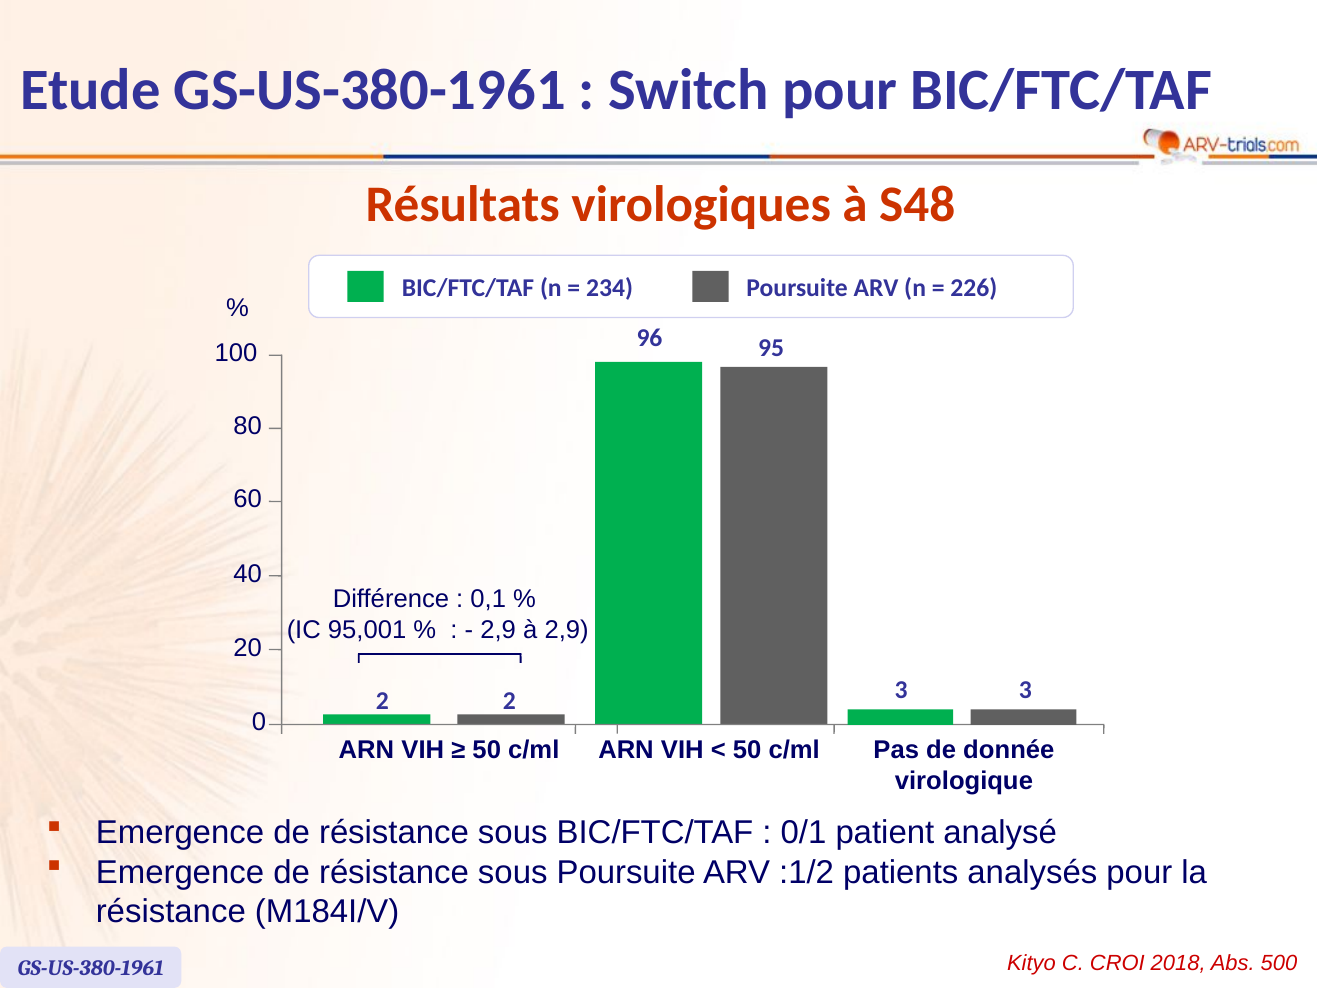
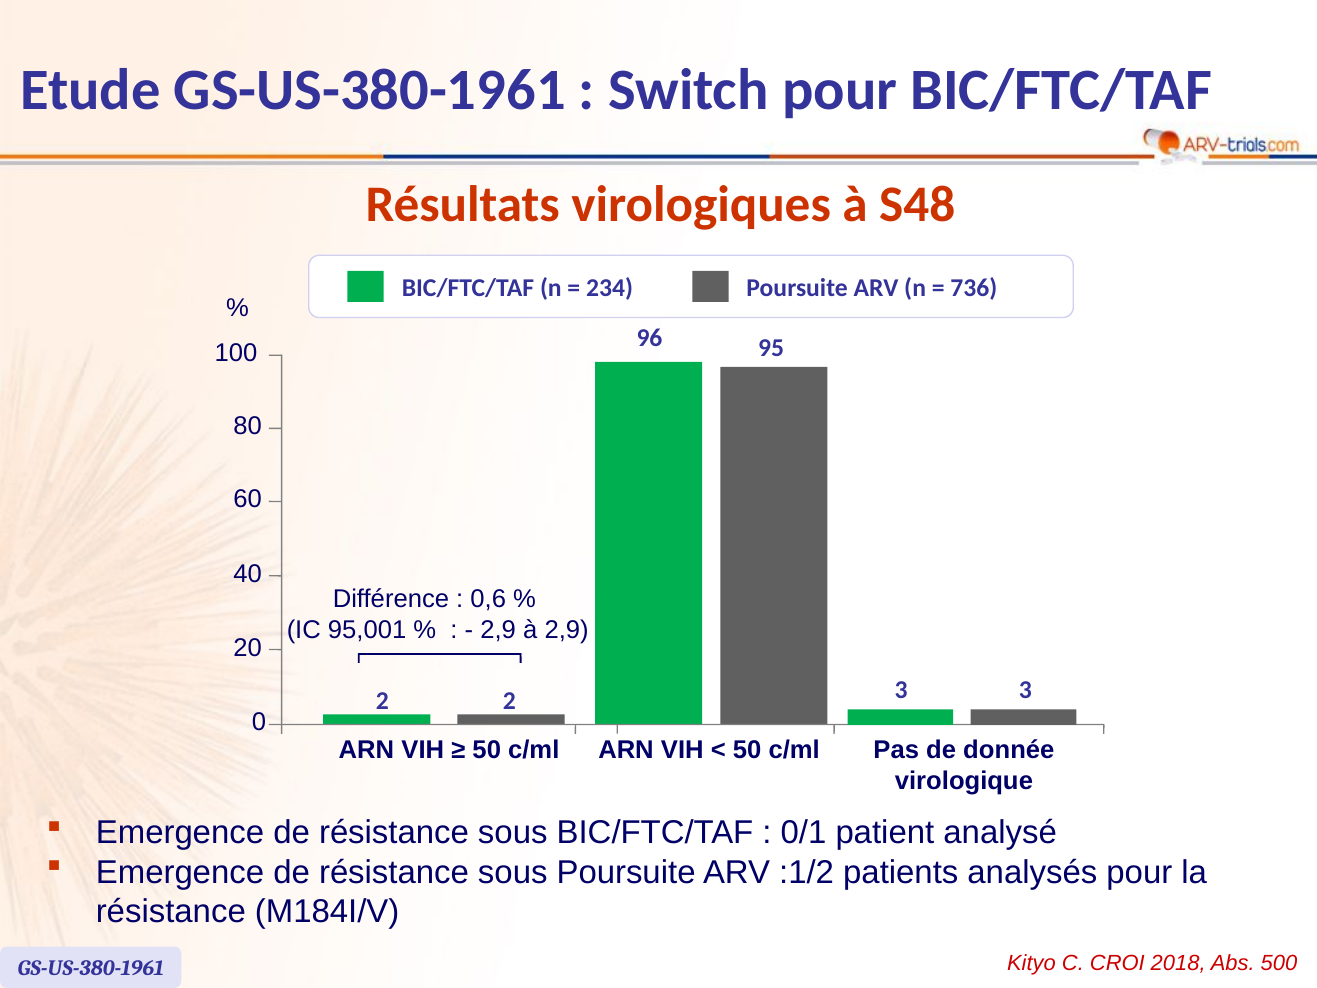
226: 226 -> 736
0,1: 0,1 -> 0,6
